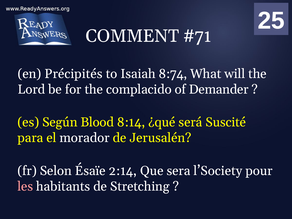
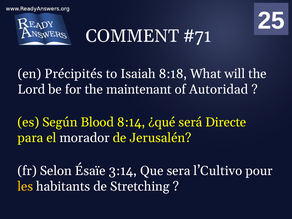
8:74: 8:74 -> 8:18
complacido: complacido -> maintenant
Demander: Demander -> Autoridad
Suscité: Suscité -> Directe
2:14: 2:14 -> 3:14
l’Society: l’Society -> l’Cultivo
les colour: pink -> yellow
